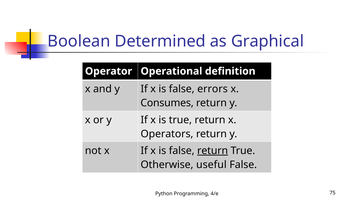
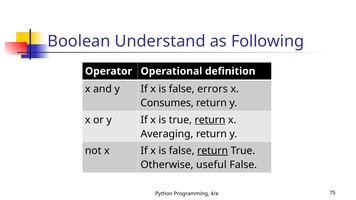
Determined: Determined -> Understand
Graphical: Graphical -> Following
return at (210, 120) underline: none -> present
Operators: Operators -> Averaging
